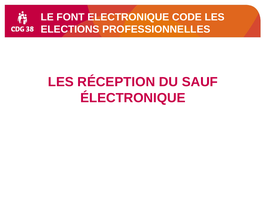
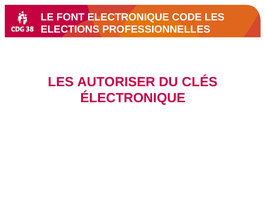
RÉCEPTION: RÉCEPTION -> AUTORISER
SAUF: SAUF -> CLÉS
